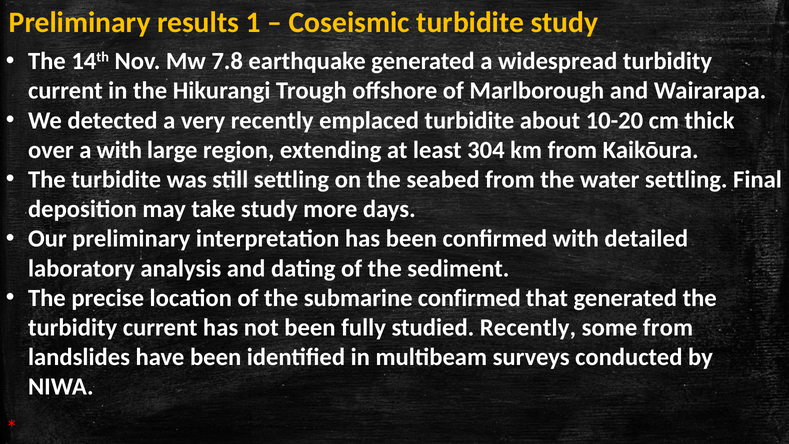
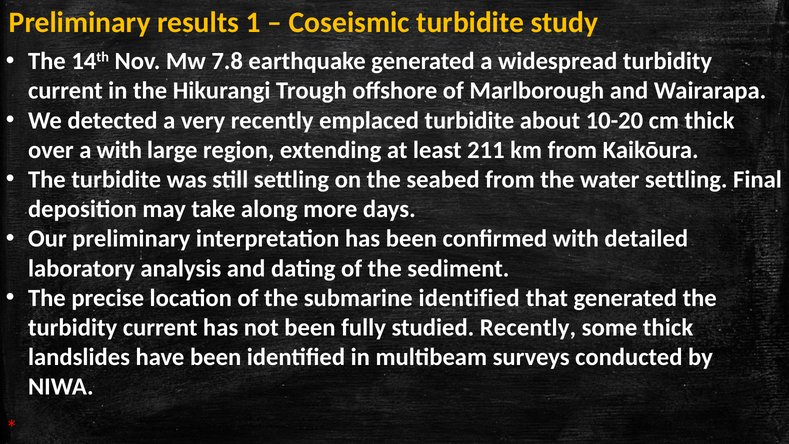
304: 304 -> 211
take study: study -> along
submarine confirmed: confirmed -> identified
some from: from -> thick
